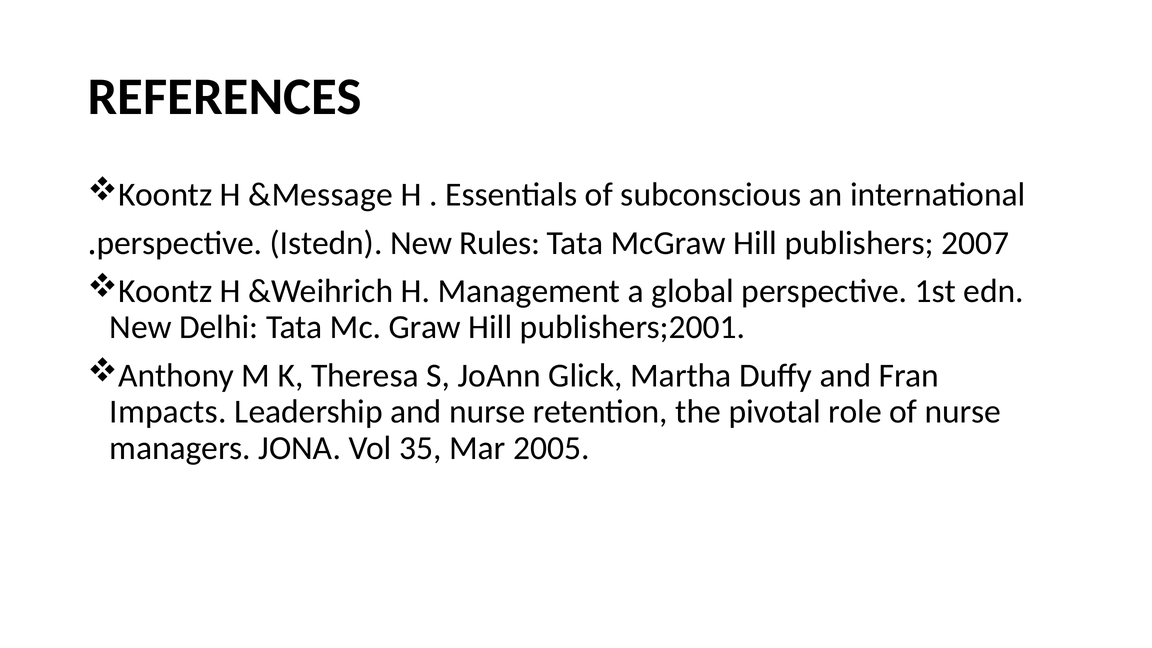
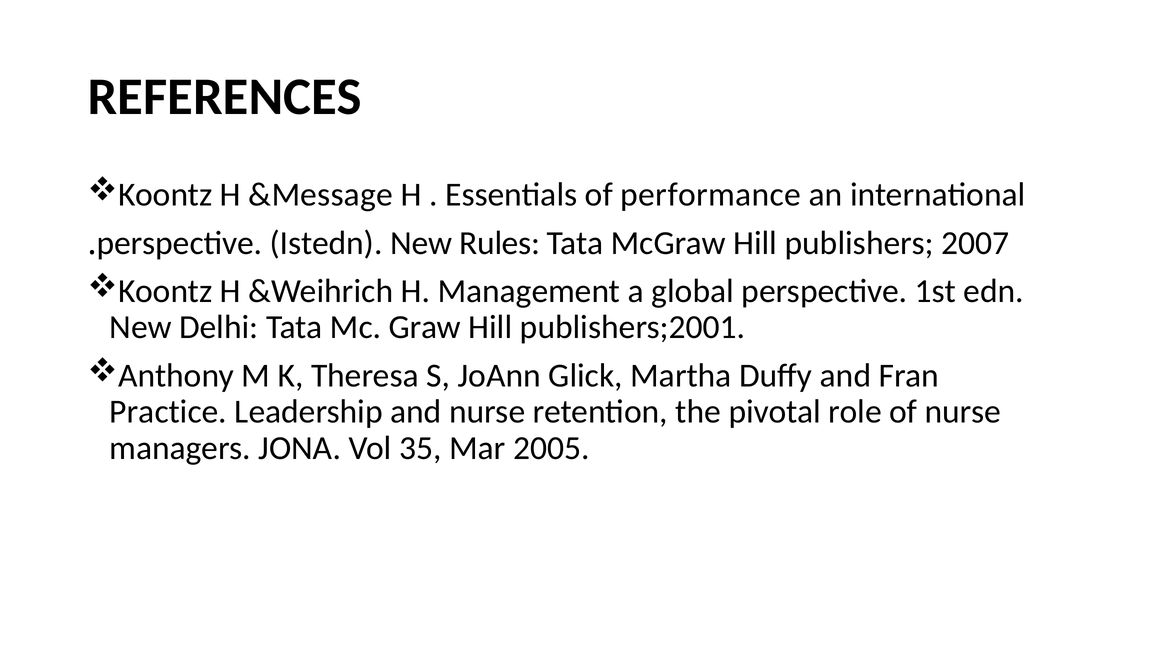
subconscious: subconscious -> performance
Impacts: Impacts -> Practice
